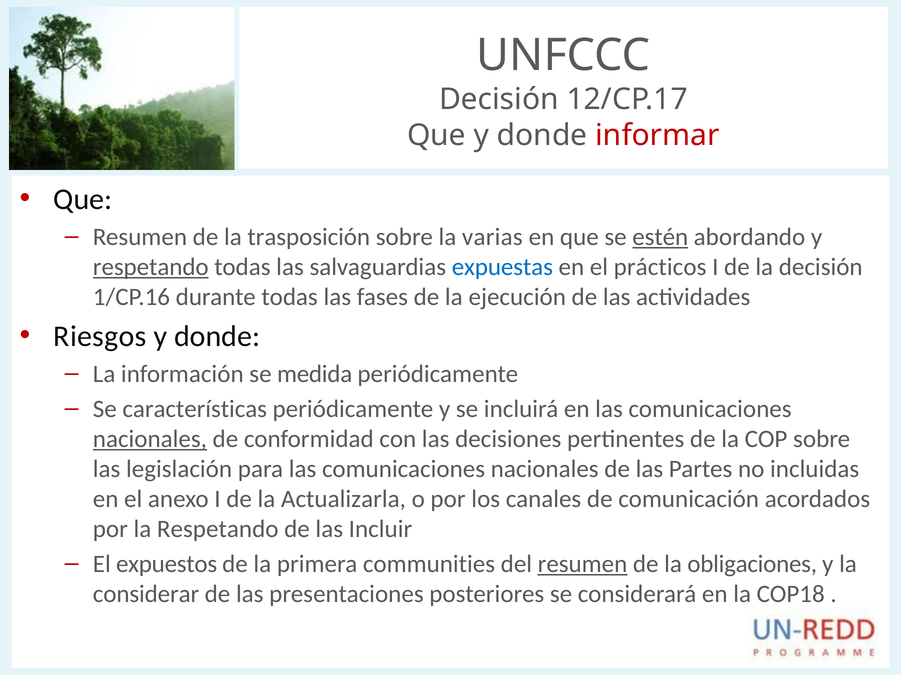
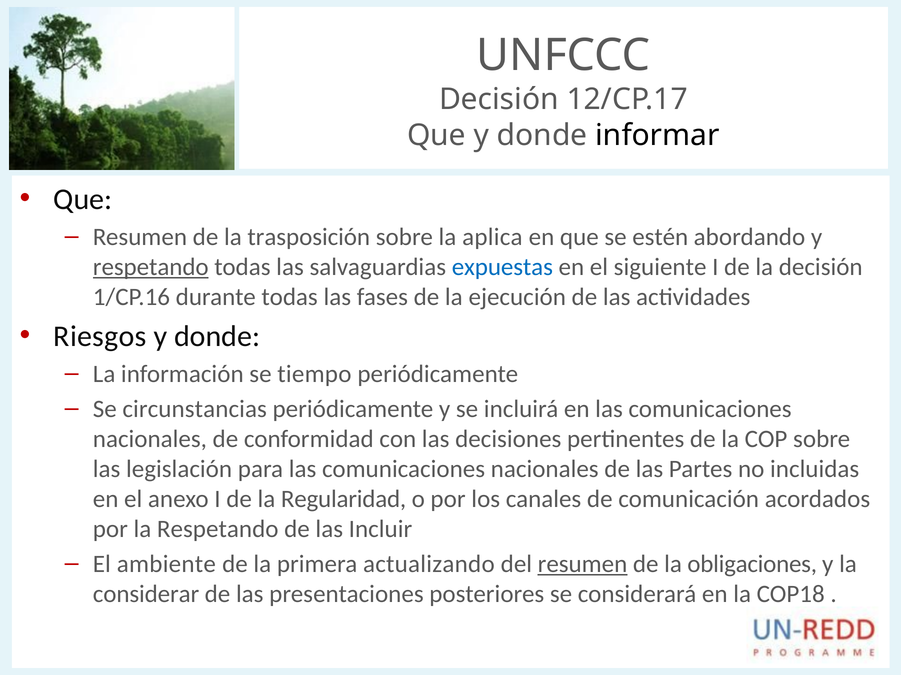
informar colour: red -> black
varias: varias -> aplica
estén underline: present -> none
prácticos: prácticos -> siguiente
medida: medida -> tiempo
características: características -> circunstancias
nacionales at (150, 439) underline: present -> none
Actualizarla: Actualizarla -> Regularidad
expuestos: expuestos -> ambiente
communities: communities -> actualizando
